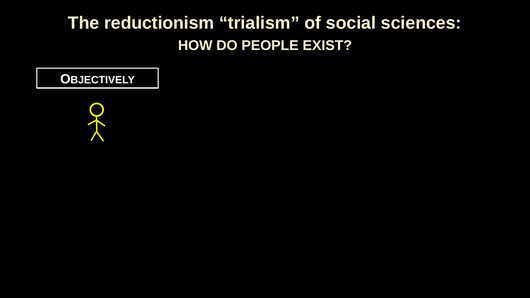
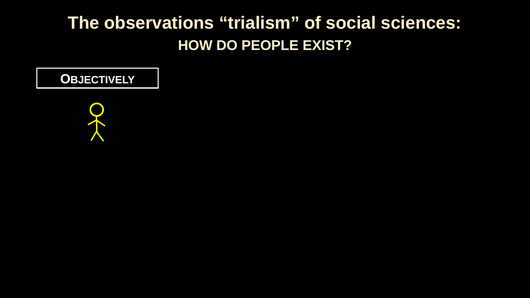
reductionism: reductionism -> observations
